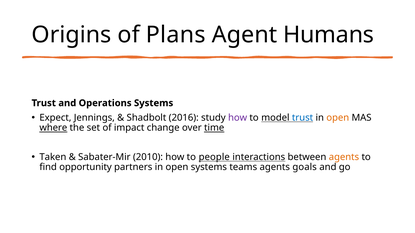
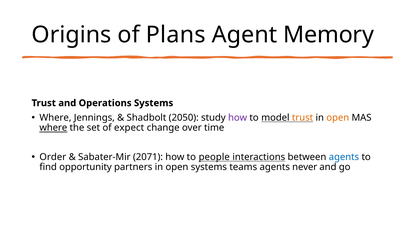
Humans: Humans -> Memory
Expect at (55, 118): Expect -> Where
2016: 2016 -> 2050
trust at (303, 118) colour: blue -> orange
impact: impact -> expect
time underline: present -> none
Taken: Taken -> Order
2010: 2010 -> 2071
agents at (344, 157) colour: orange -> blue
goals: goals -> never
